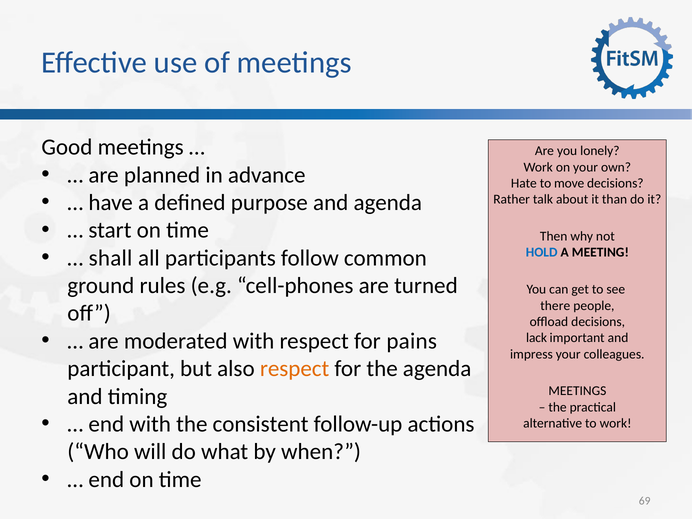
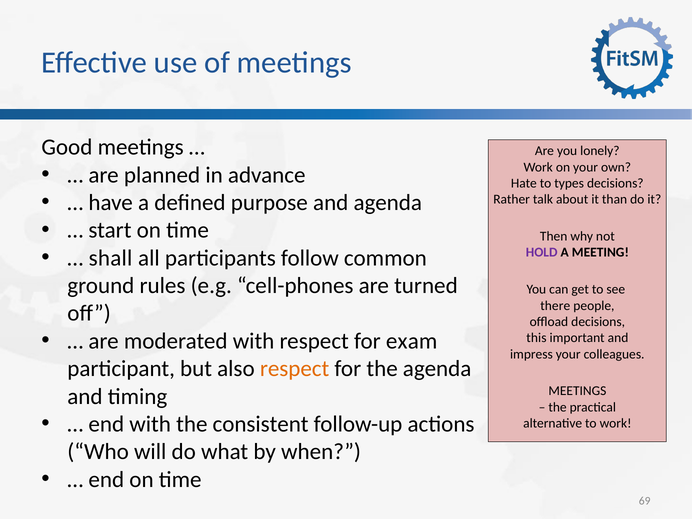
move: move -> types
HOLD colour: blue -> purple
pains: pains -> exam
lack: lack -> this
